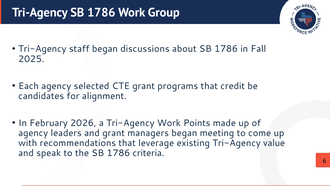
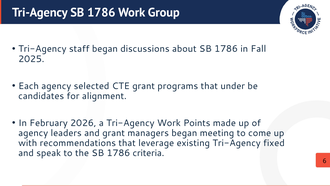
credit: credit -> under
value: value -> fixed
